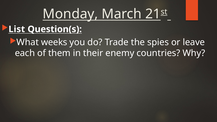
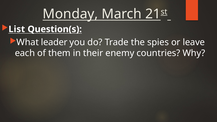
weeks: weeks -> leader
